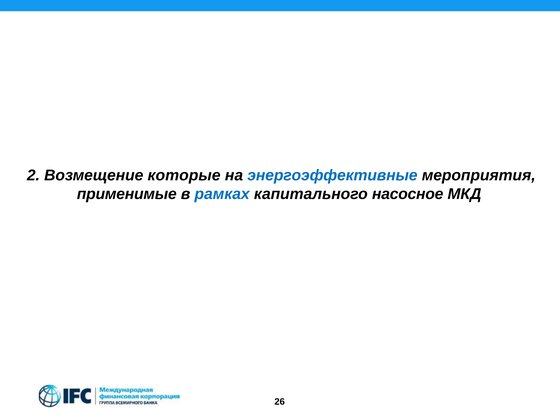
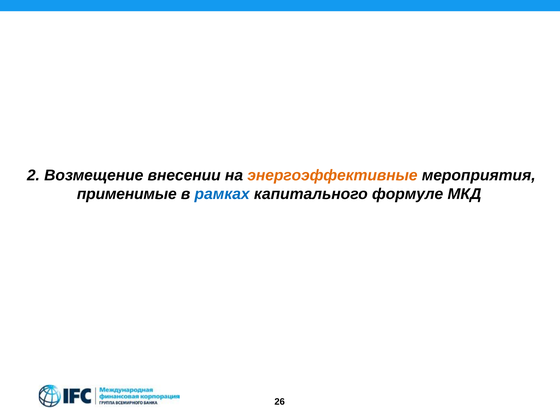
которые: которые -> внесении
энергоэффективные colour: blue -> orange
насосное: насосное -> формуле
